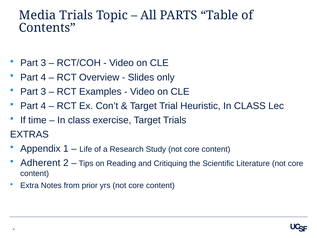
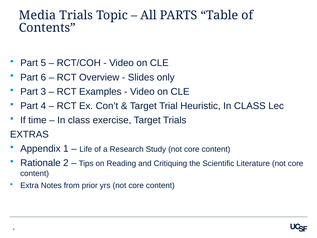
3 at (43, 63): 3 -> 5
4 at (43, 77): 4 -> 6
Adherent: Adherent -> Rationale
